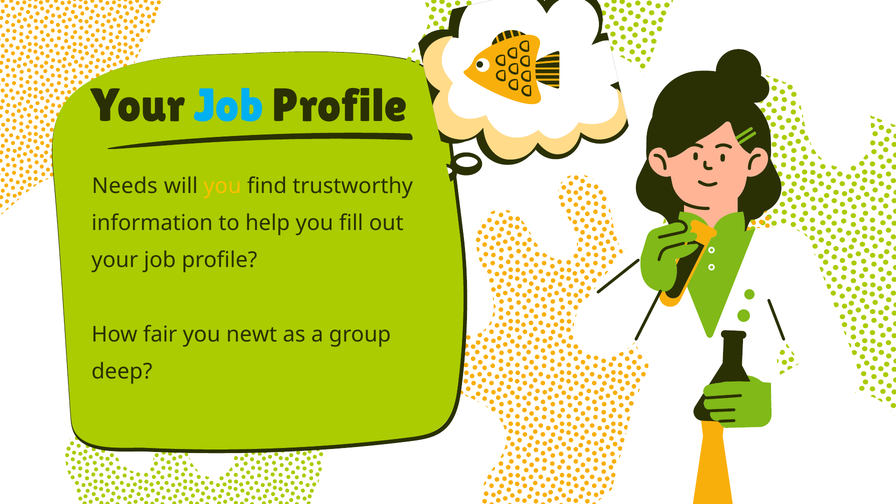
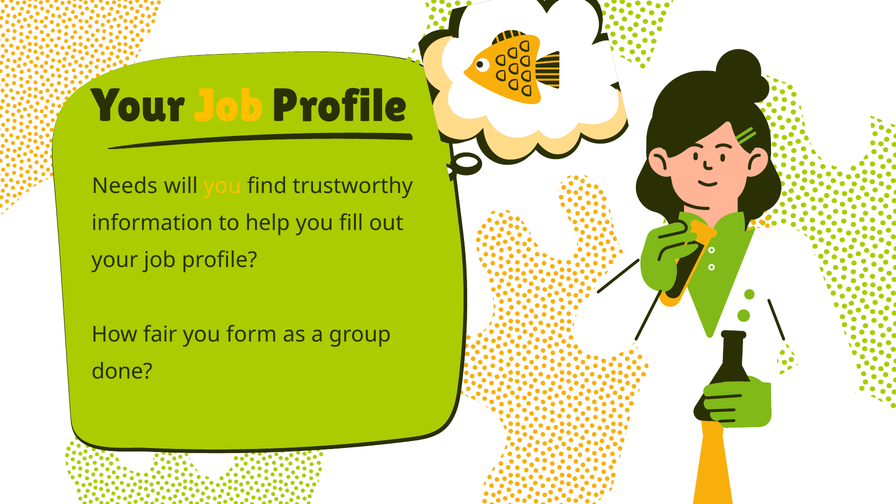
Job at (229, 106) colour: light blue -> yellow
newt: newt -> form
deep: deep -> done
